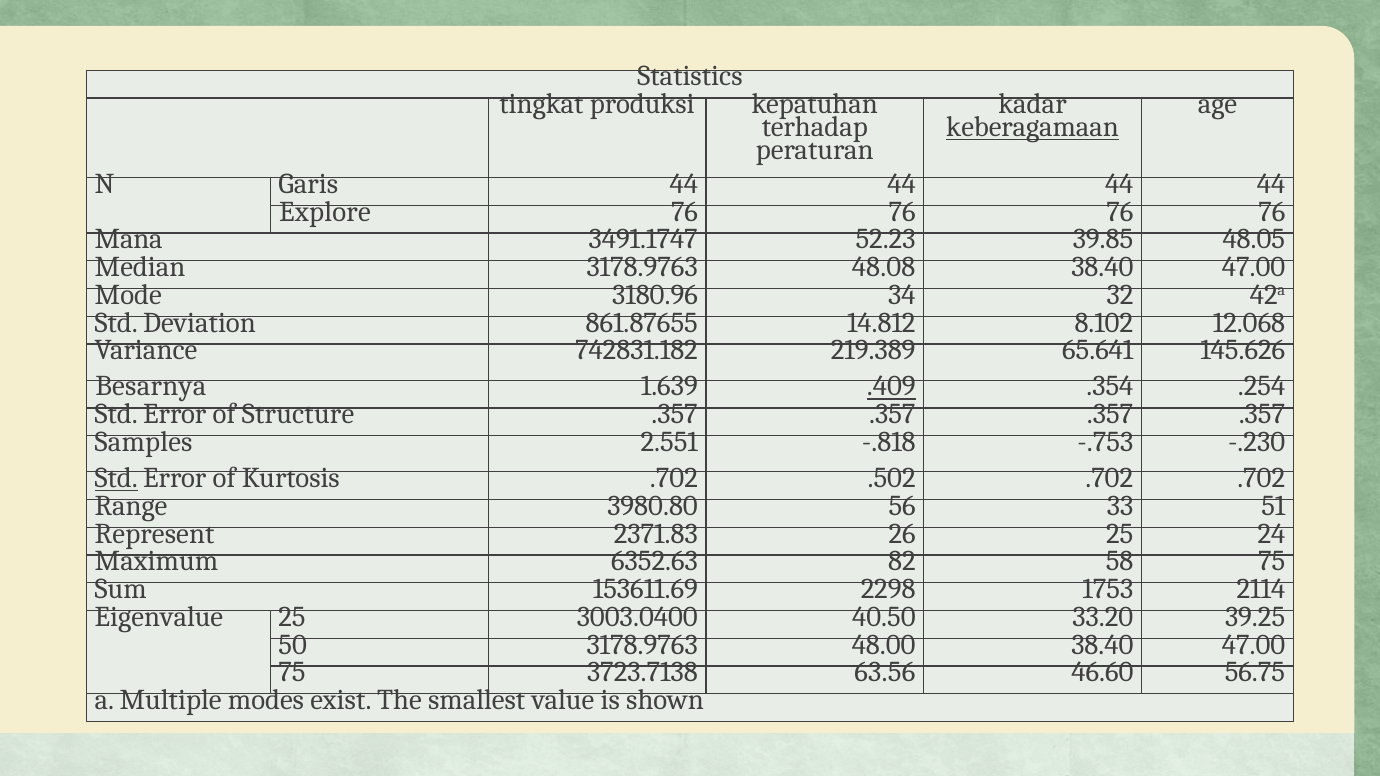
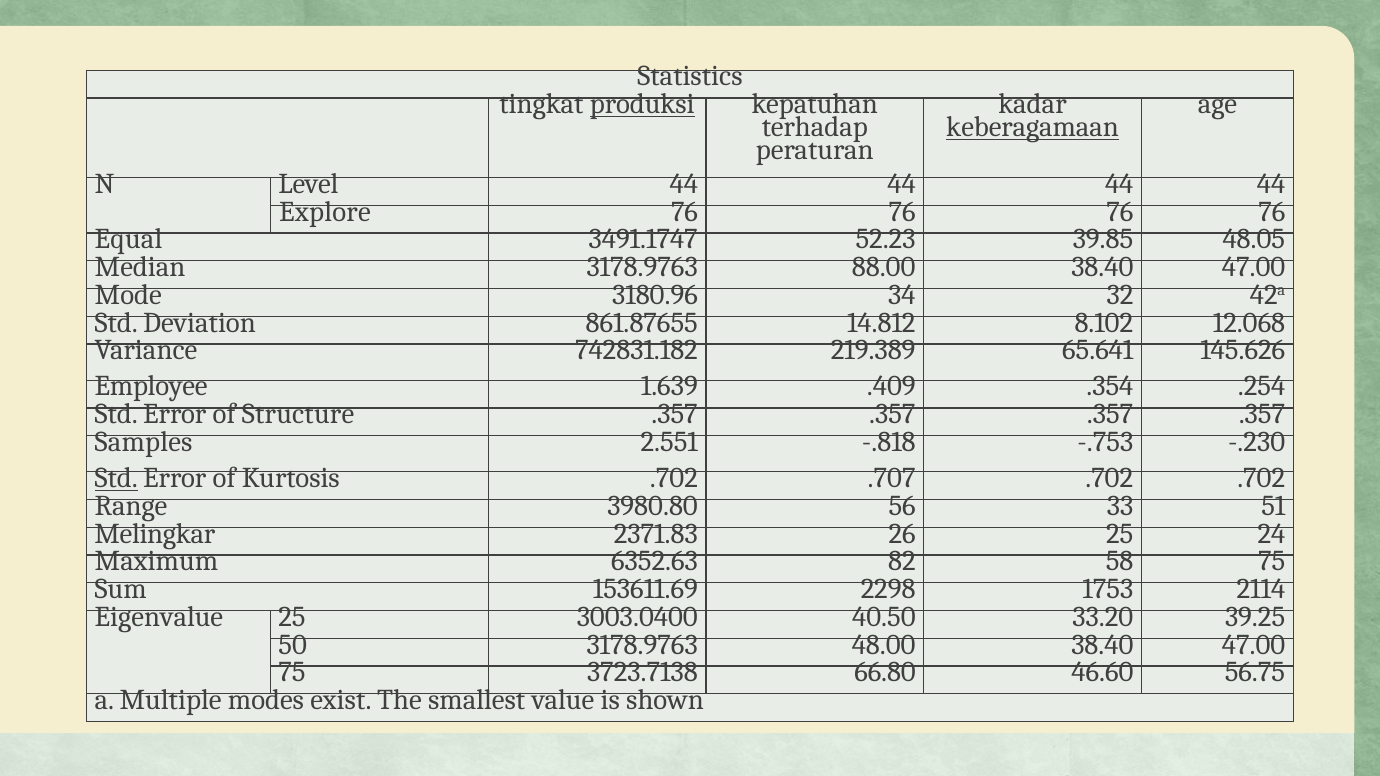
produksi underline: none -> present
Garis: Garis -> Level
Mana: Mana -> Equal
48.08: 48.08 -> 88.00
Besarnya: Besarnya -> Employee
.409 underline: present -> none
.502: .502 -> .707
Represent: Represent -> Melingkar
63.56: 63.56 -> 66.80
